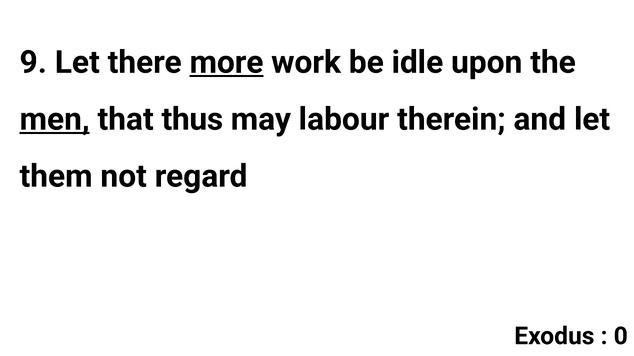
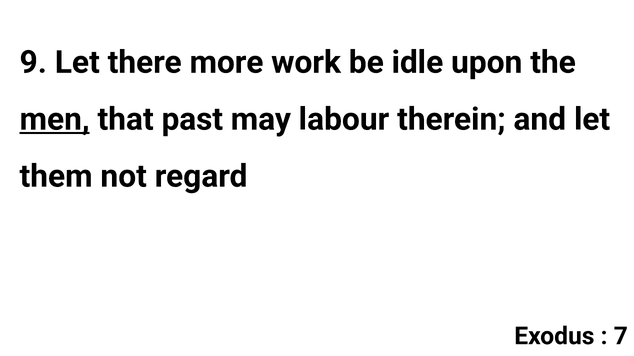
more underline: present -> none
thus: thus -> past
0: 0 -> 7
